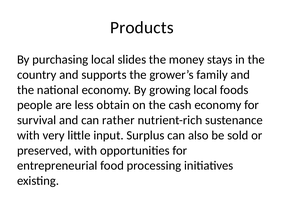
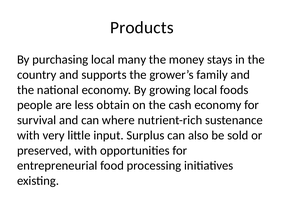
slides: slides -> many
rather: rather -> where
